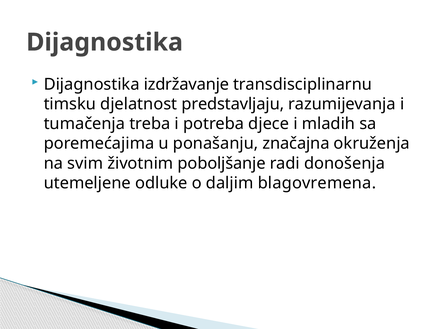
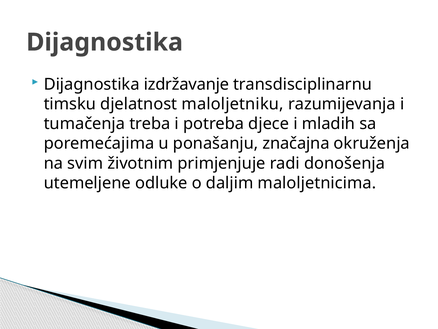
predstavljaju: predstavljaju -> maloljetniku
poboljšanje: poboljšanje -> primjenjuje
blagovremena: blagovremena -> maloljetnicima
